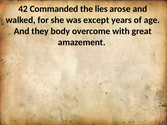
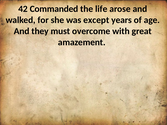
lies: lies -> life
body: body -> must
